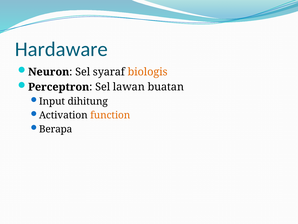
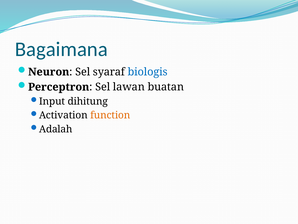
Hardaware: Hardaware -> Bagaimana
biologis colour: orange -> blue
Berapa: Berapa -> Adalah
